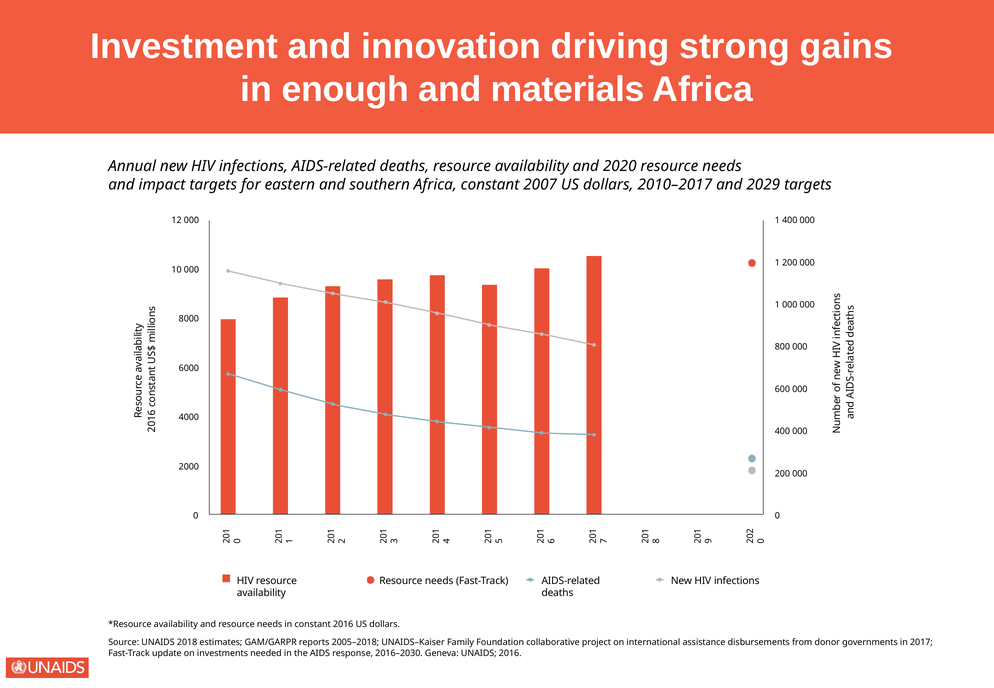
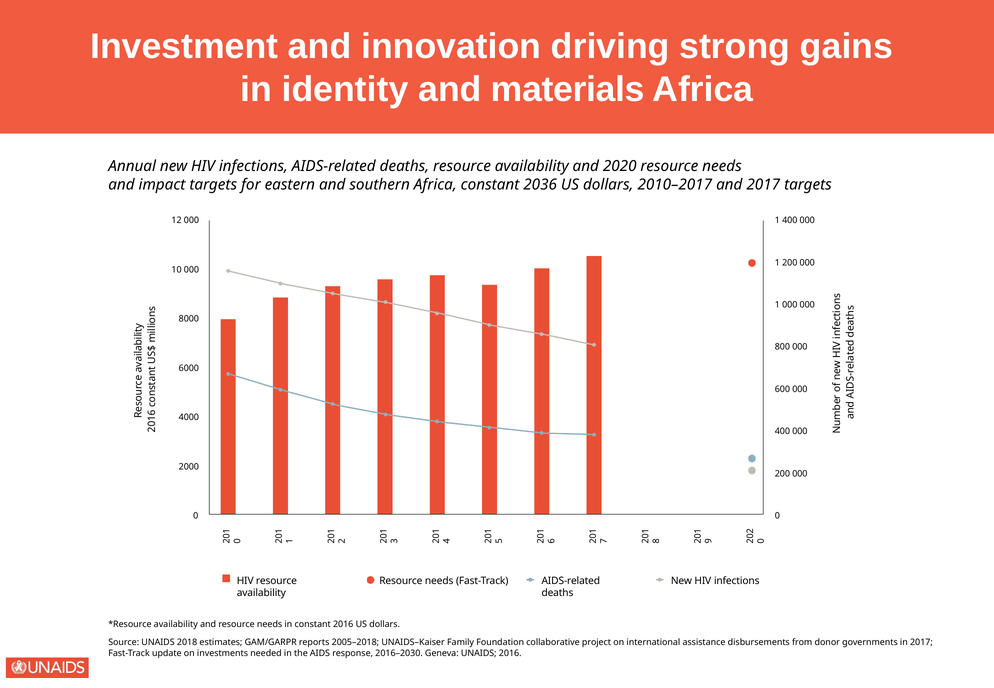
enough: enough -> identity
2007: 2007 -> 2036
and 2029: 2029 -> 2017
